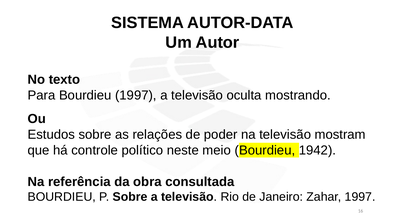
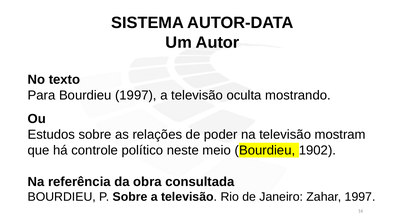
1942: 1942 -> 1902
